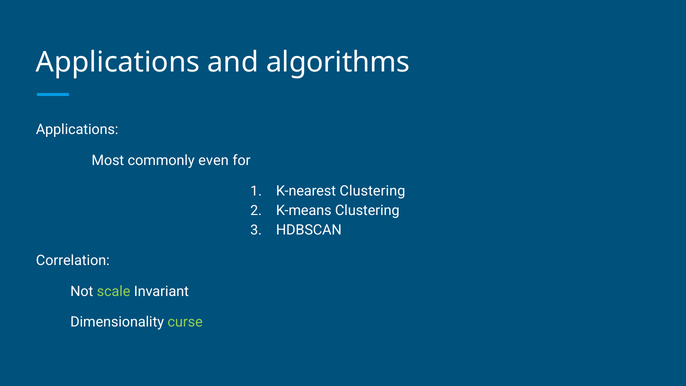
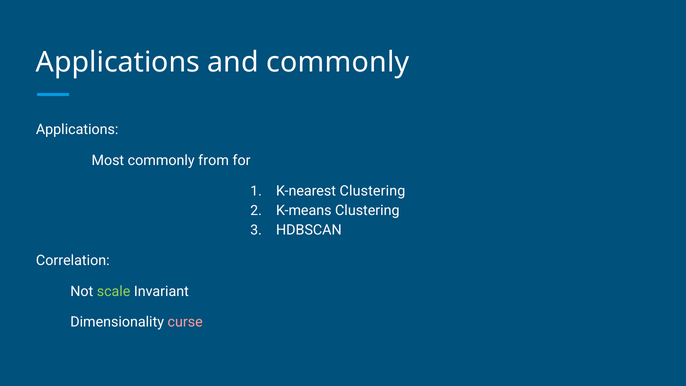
and algorithms: algorithms -> commonly
even: even -> from
curse colour: light green -> pink
